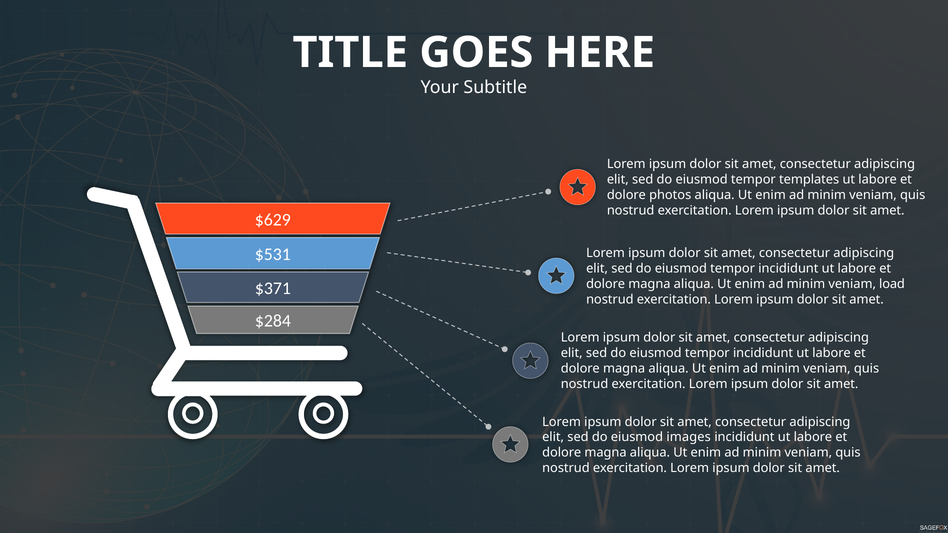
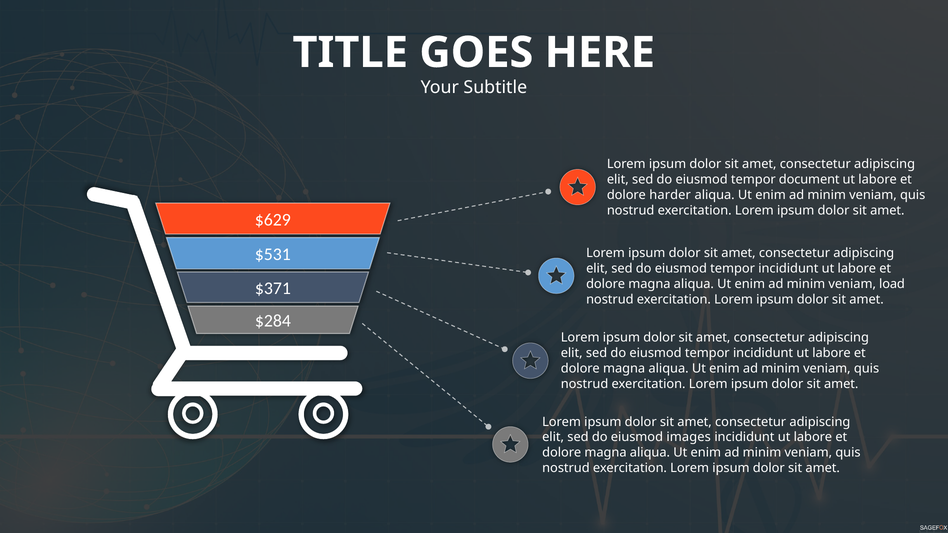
templates: templates -> document
photos: photos -> harder
